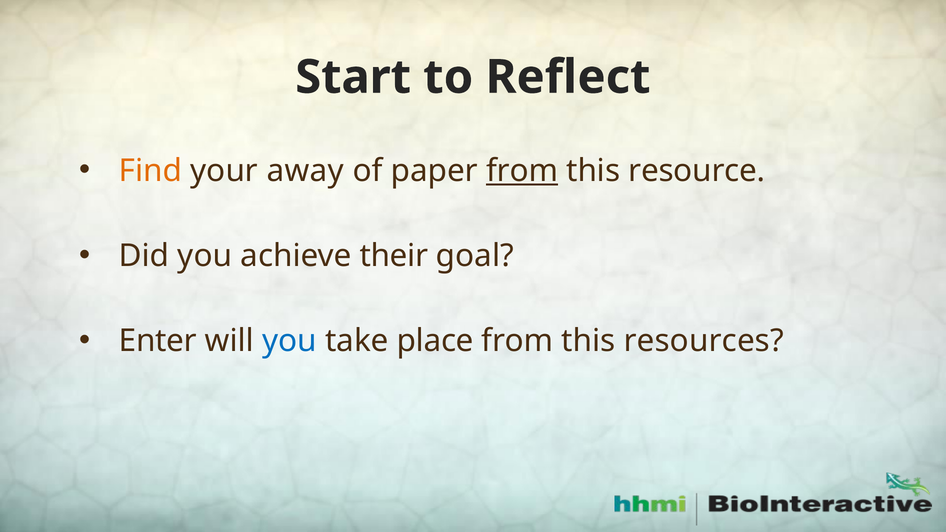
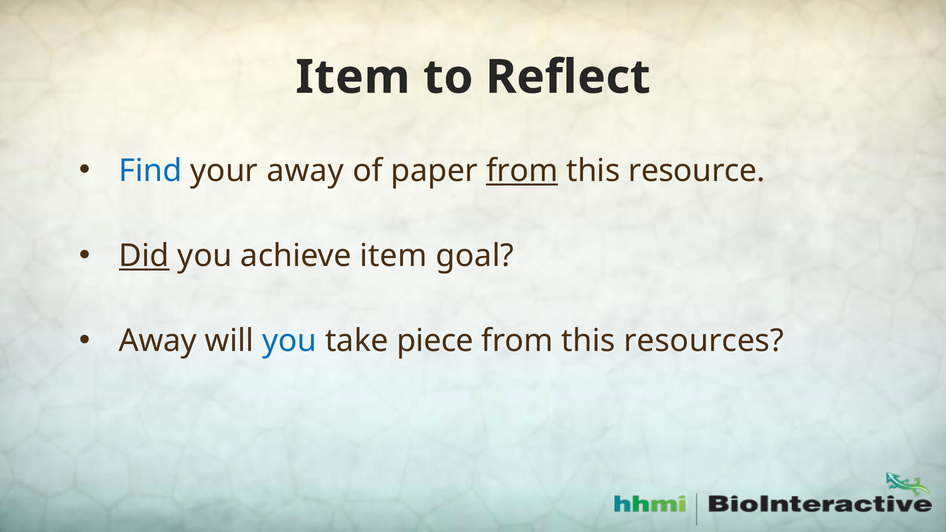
Start at (353, 77): Start -> Item
Find colour: orange -> blue
Did underline: none -> present
achieve their: their -> item
Enter at (158, 341): Enter -> Away
place: place -> piece
